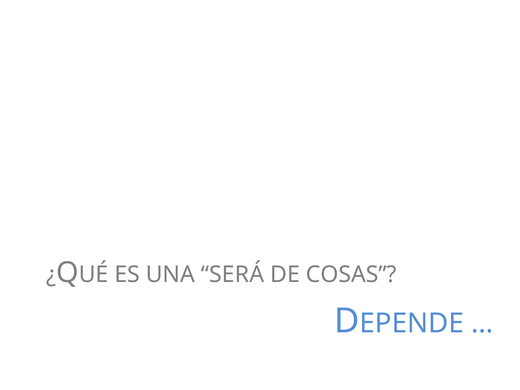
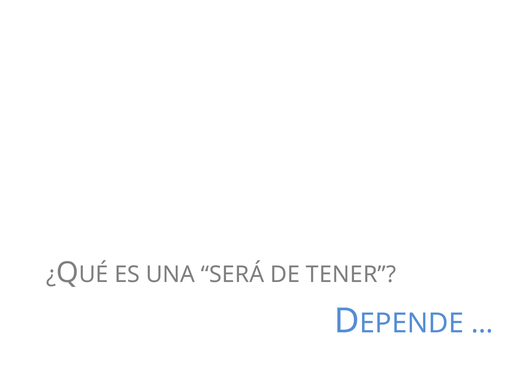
COSAS: COSAS -> TENER
